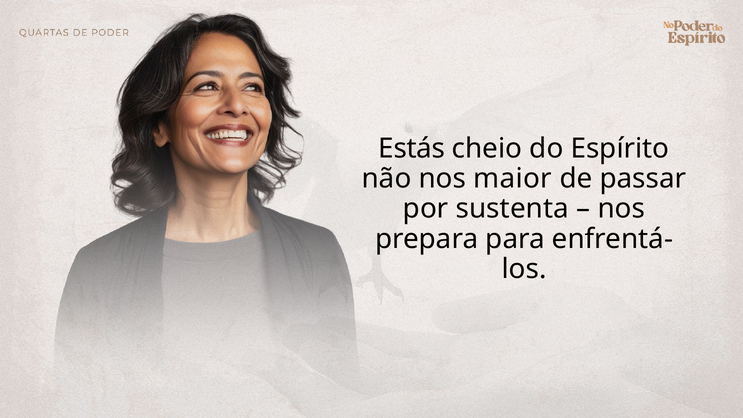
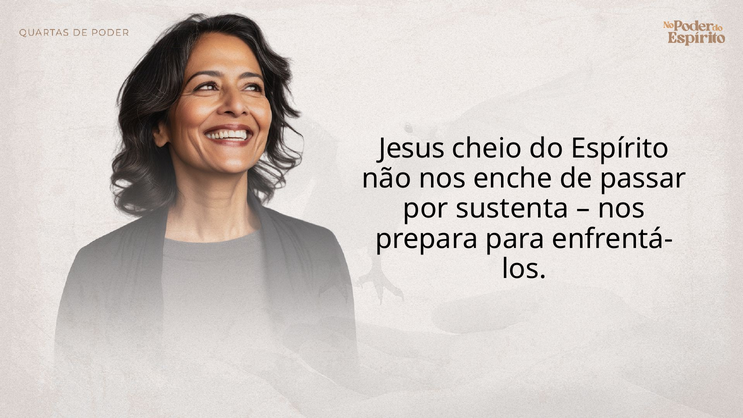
Estás: Estás -> Jesus
maior: maior -> enche
